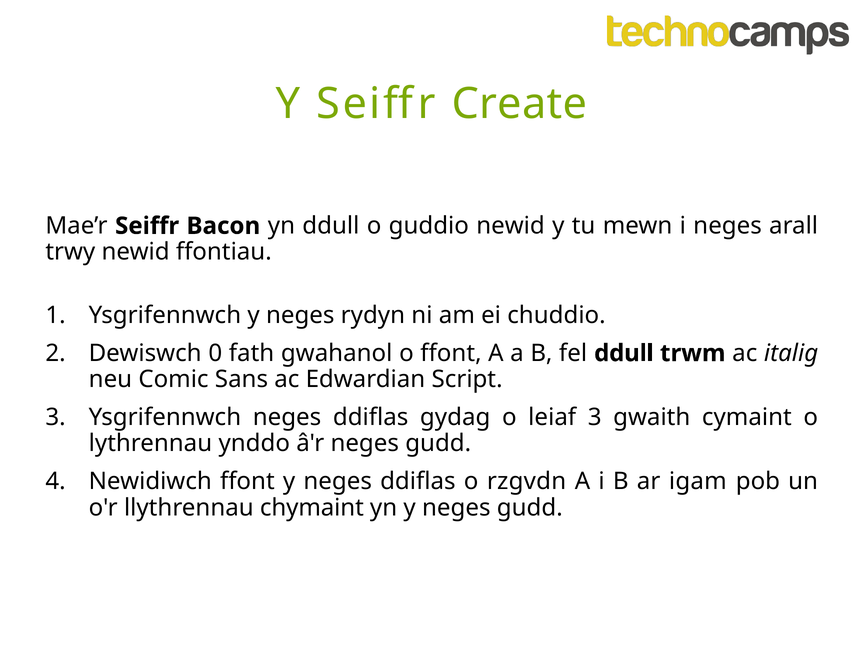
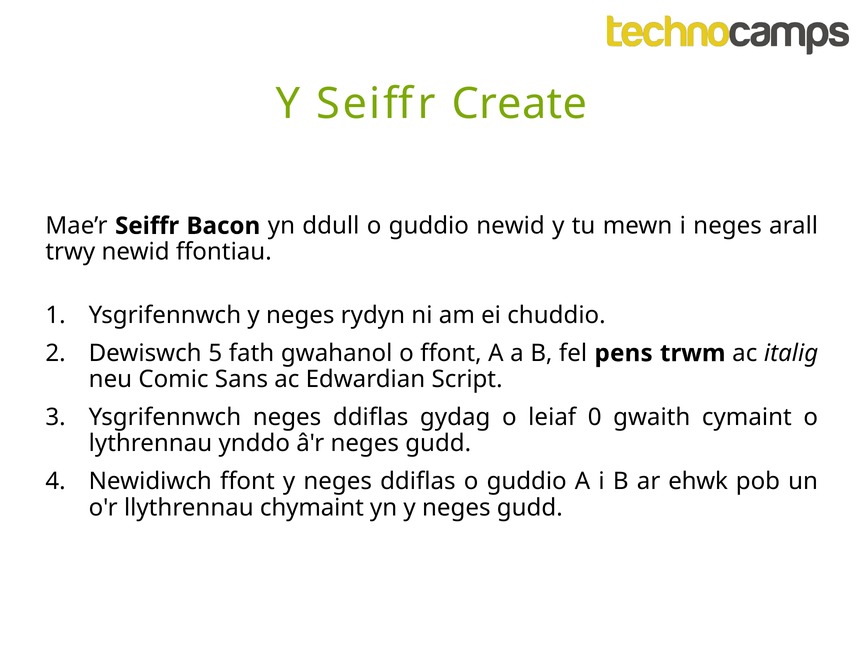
0: 0 -> 5
fel ddull: ddull -> pens
leiaf 3: 3 -> 0
ddiflas o rzgvdn: rzgvdn -> guddio
igam: igam -> ehwk
